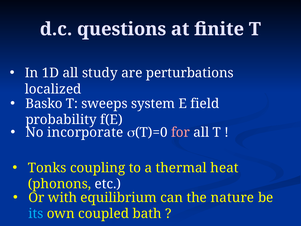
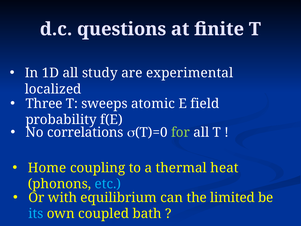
perturbations: perturbations -> experimental
Basko: Basko -> Three
system: system -> atomic
incorporate: incorporate -> correlations
for colour: pink -> light green
Tonks: Tonks -> Home
etc colour: white -> light blue
nature: nature -> limited
